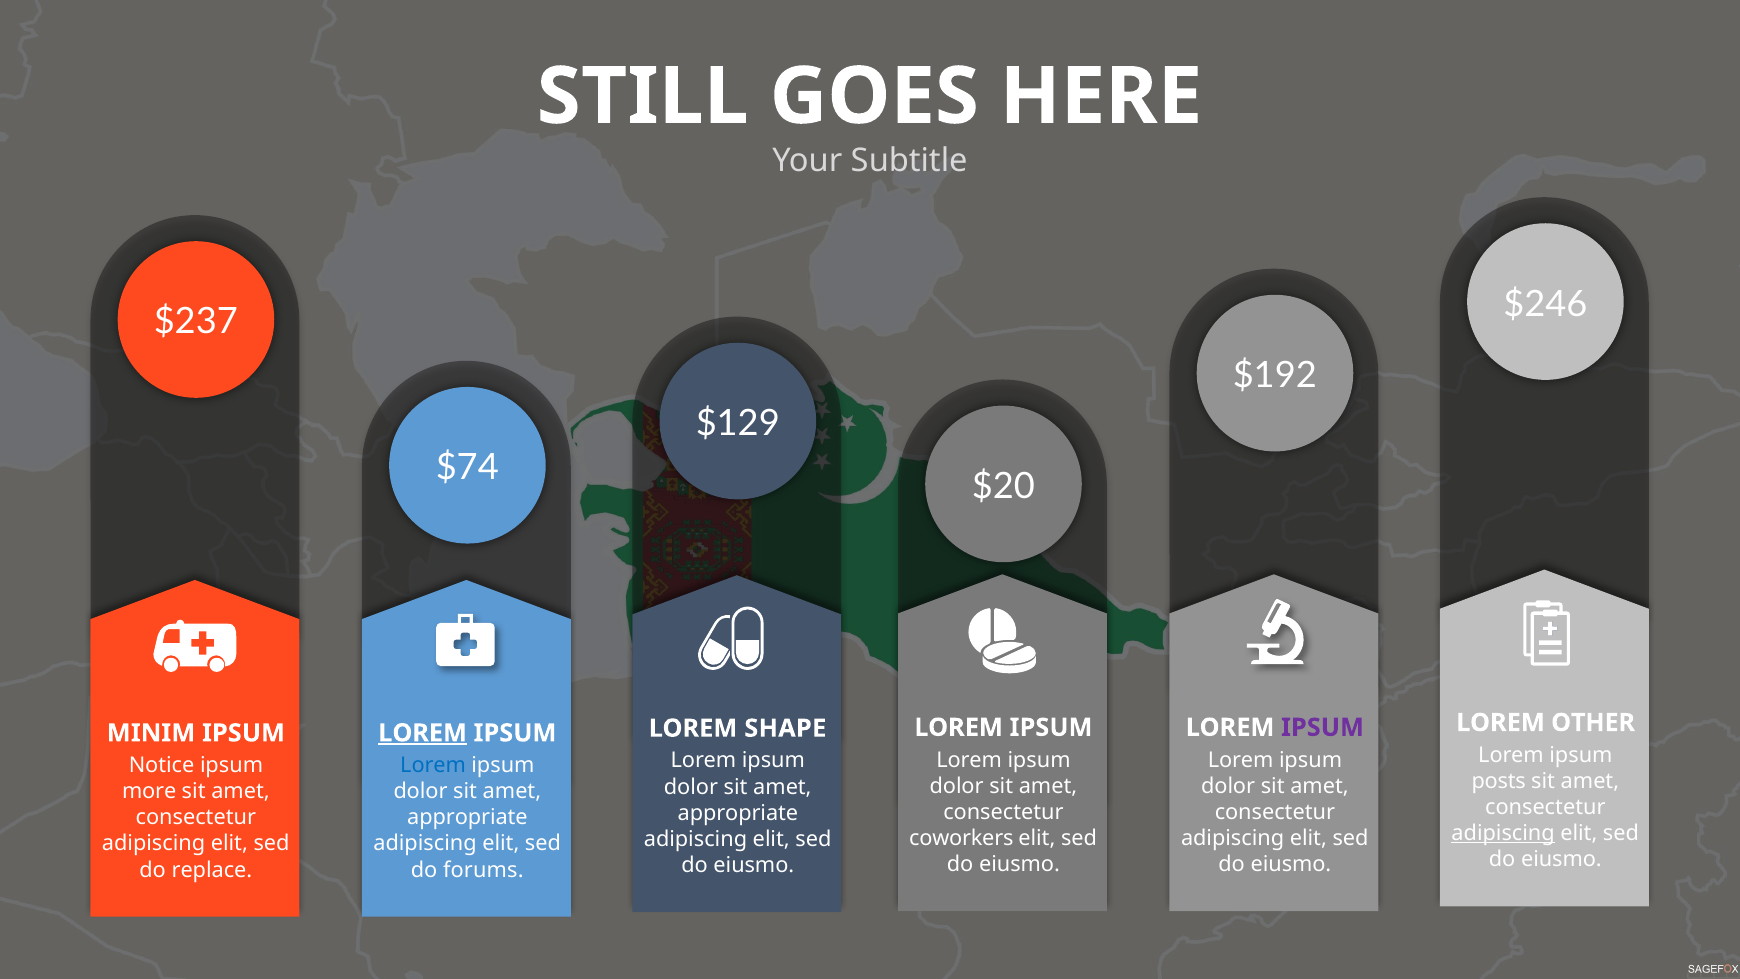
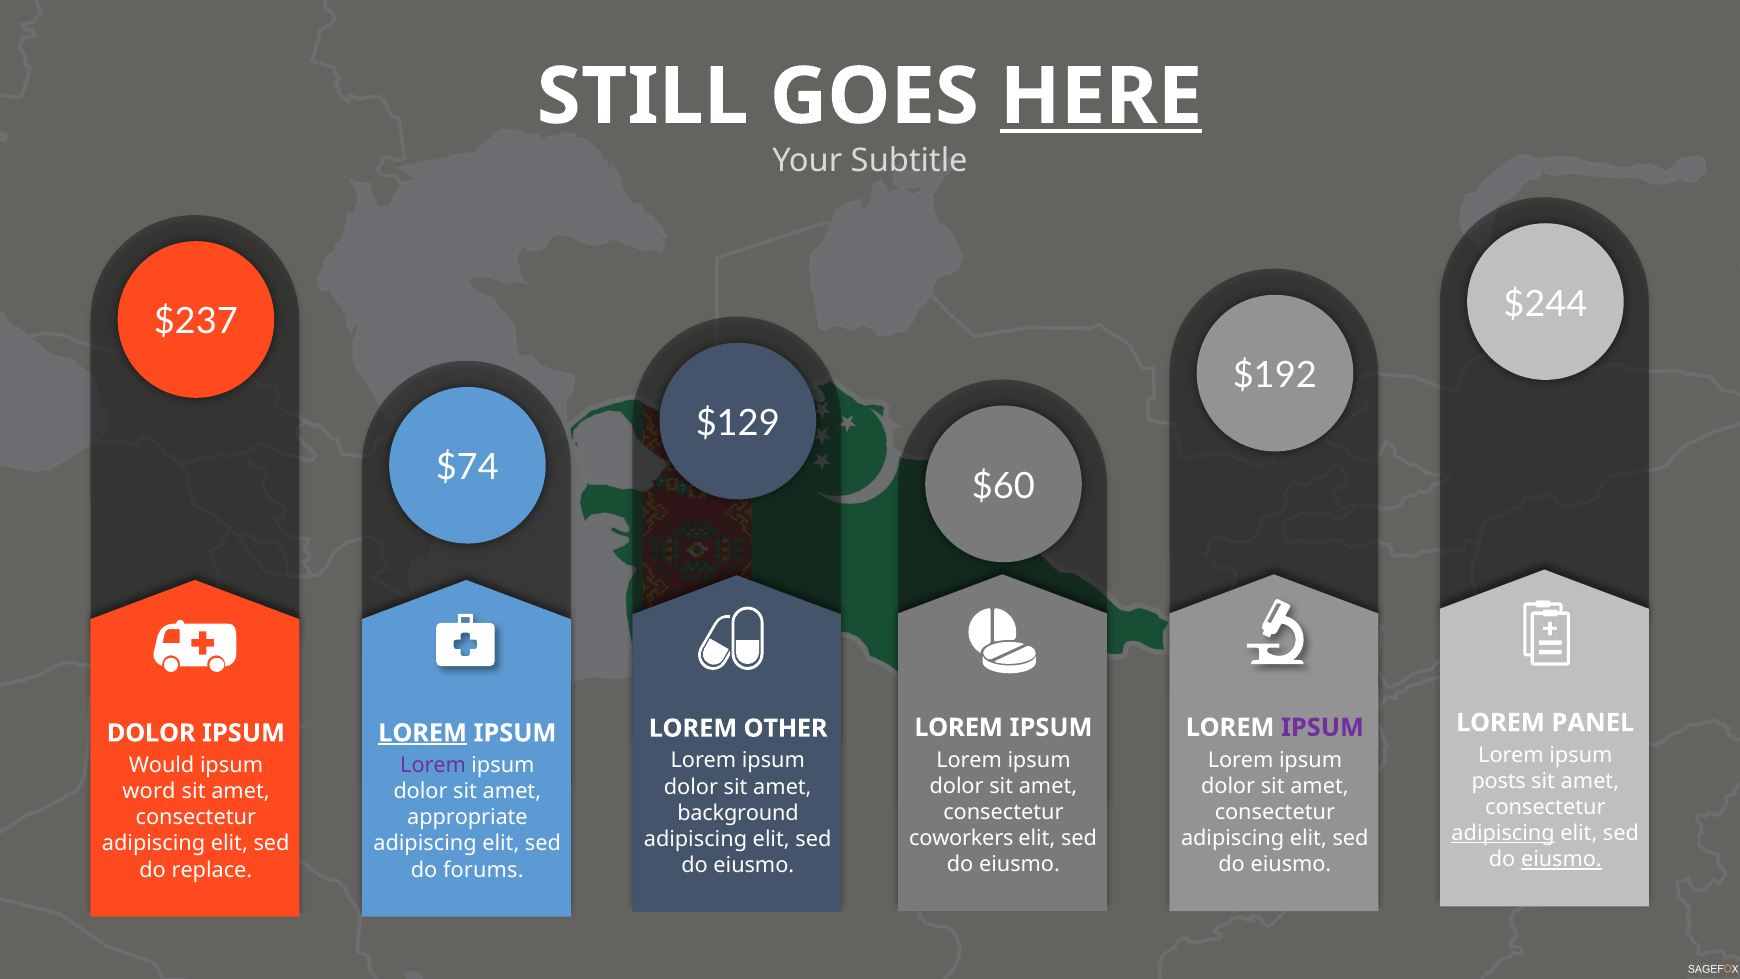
HERE underline: none -> present
$246: $246 -> $244
$20: $20 -> $60
OTHER: OTHER -> PANEL
SHAPE: SHAPE -> OTHER
MINIM at (151, 733): MINIM -> DOLOR
Notice: Notice -> Would
Lorem at (433, 765) colour: blue -> purple
more: more -> word
appropriate at (738, 813): appropriate -> background
eiusmo at (1561, 859) underline: none -> present
